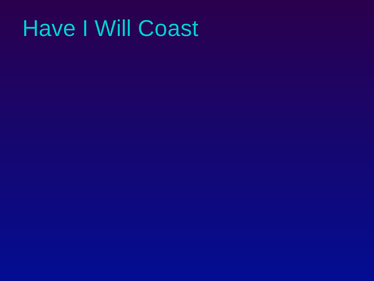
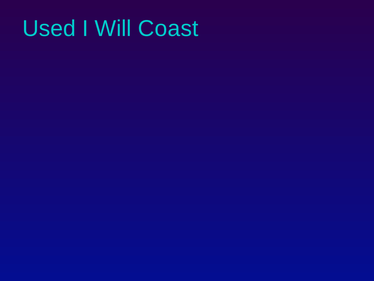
Have: Have -> Used
